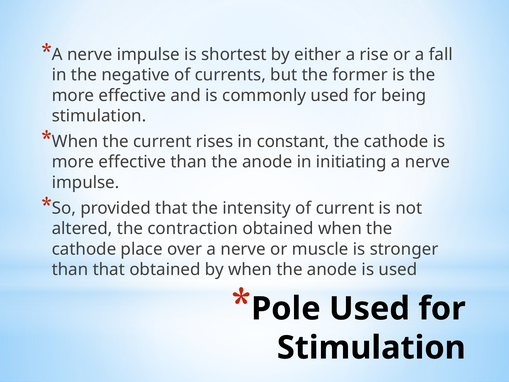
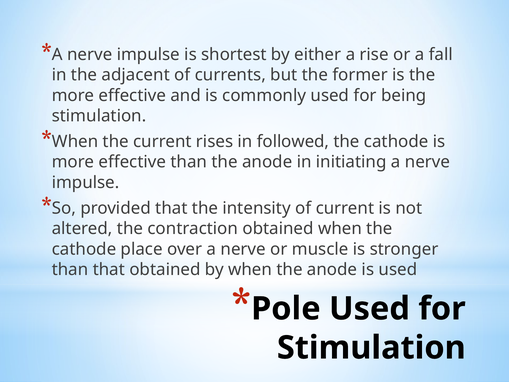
negative: negative -> adjacent
constant: constant -> followed
